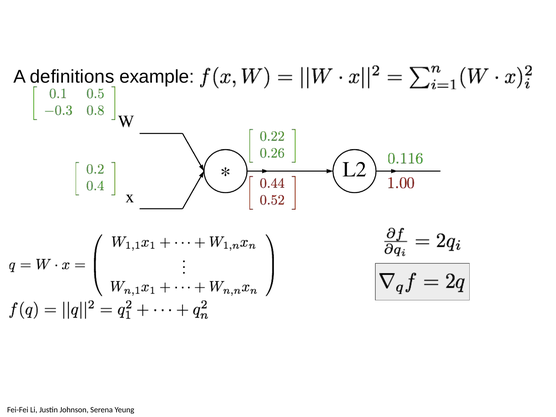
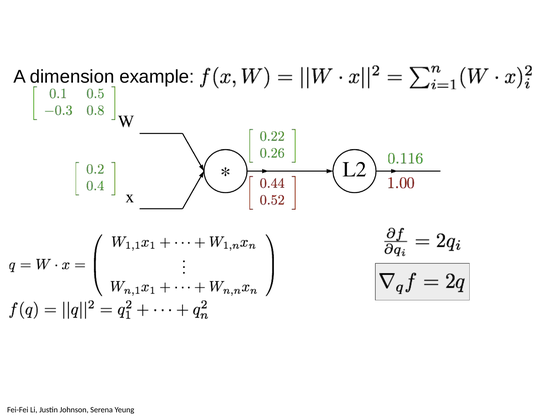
definitions: definitions -> dimension
